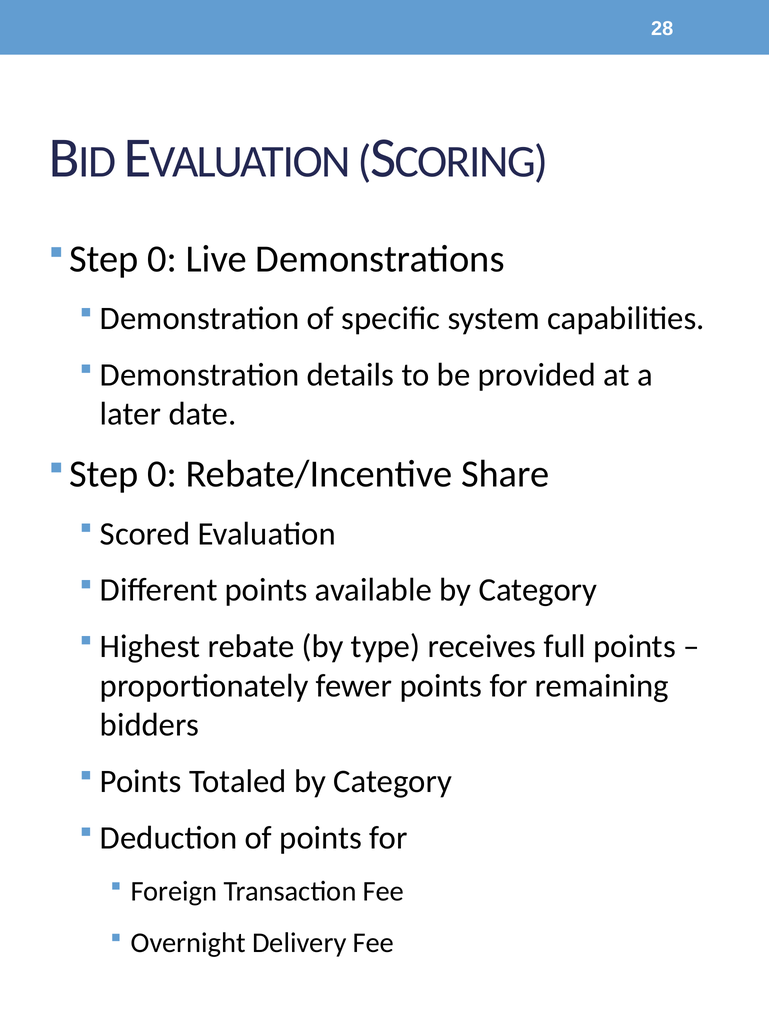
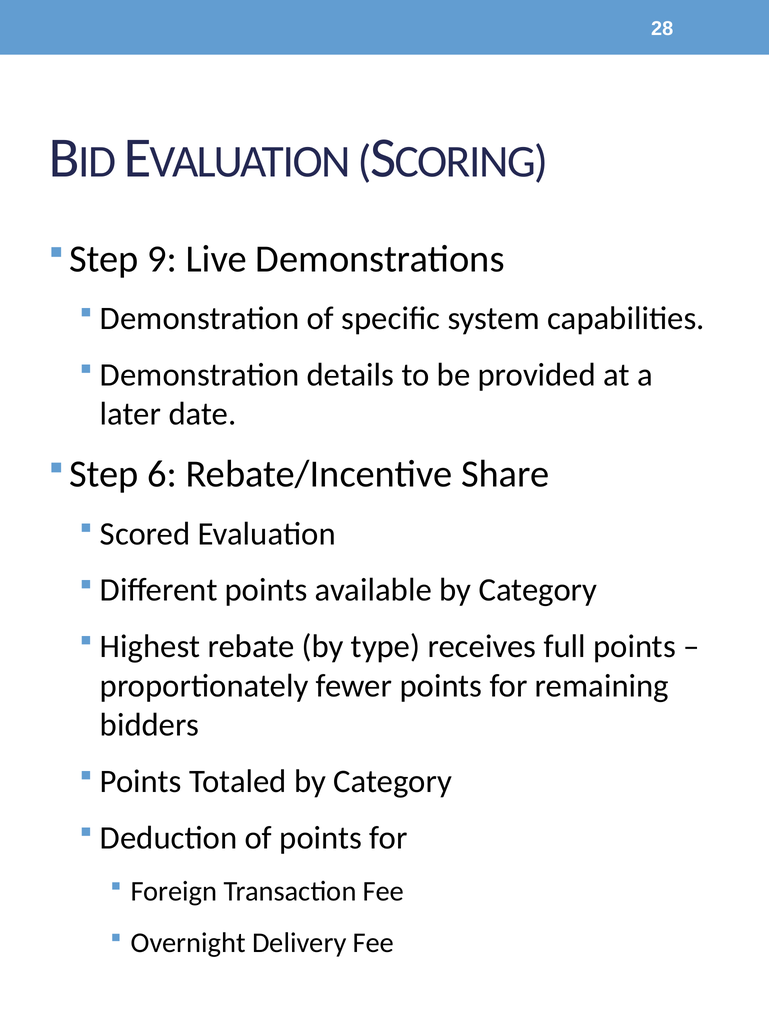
0 at (162, 259): 0 -> 9
0 at (162, 474): 0 -> 6
